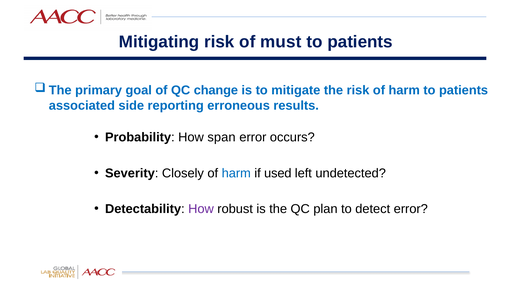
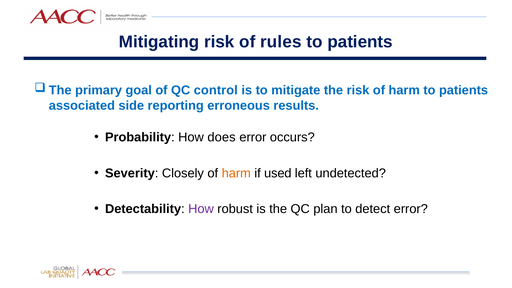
must: must -> rules
change: change -> control
span: span -> does
harm at (236, 173) colour: blue -> orange
